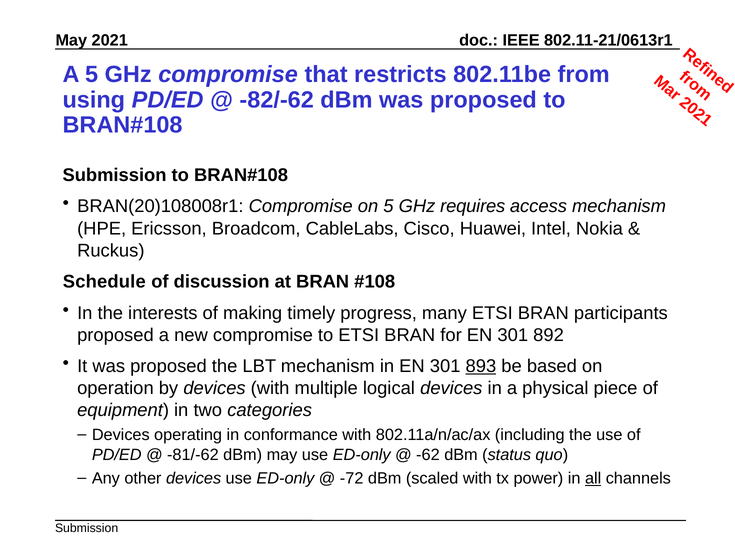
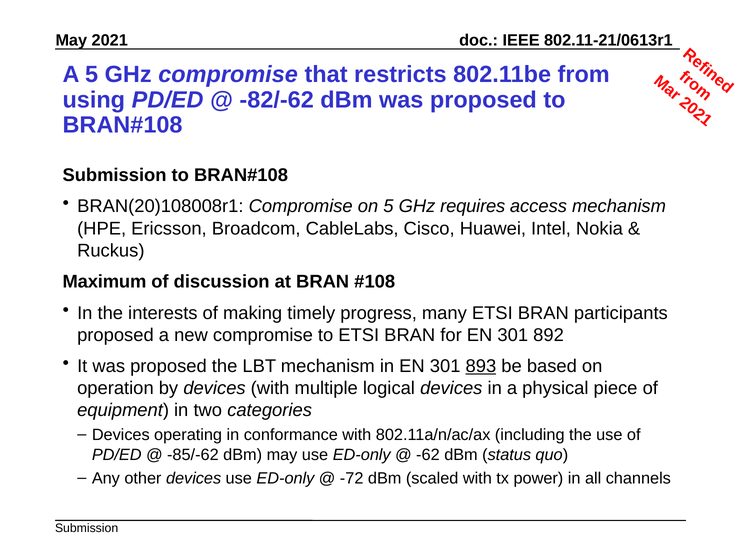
Schedule: Schedule -> Maximum
-81/-62: -81/-62 -> -85/-62
all underline: present -> none
